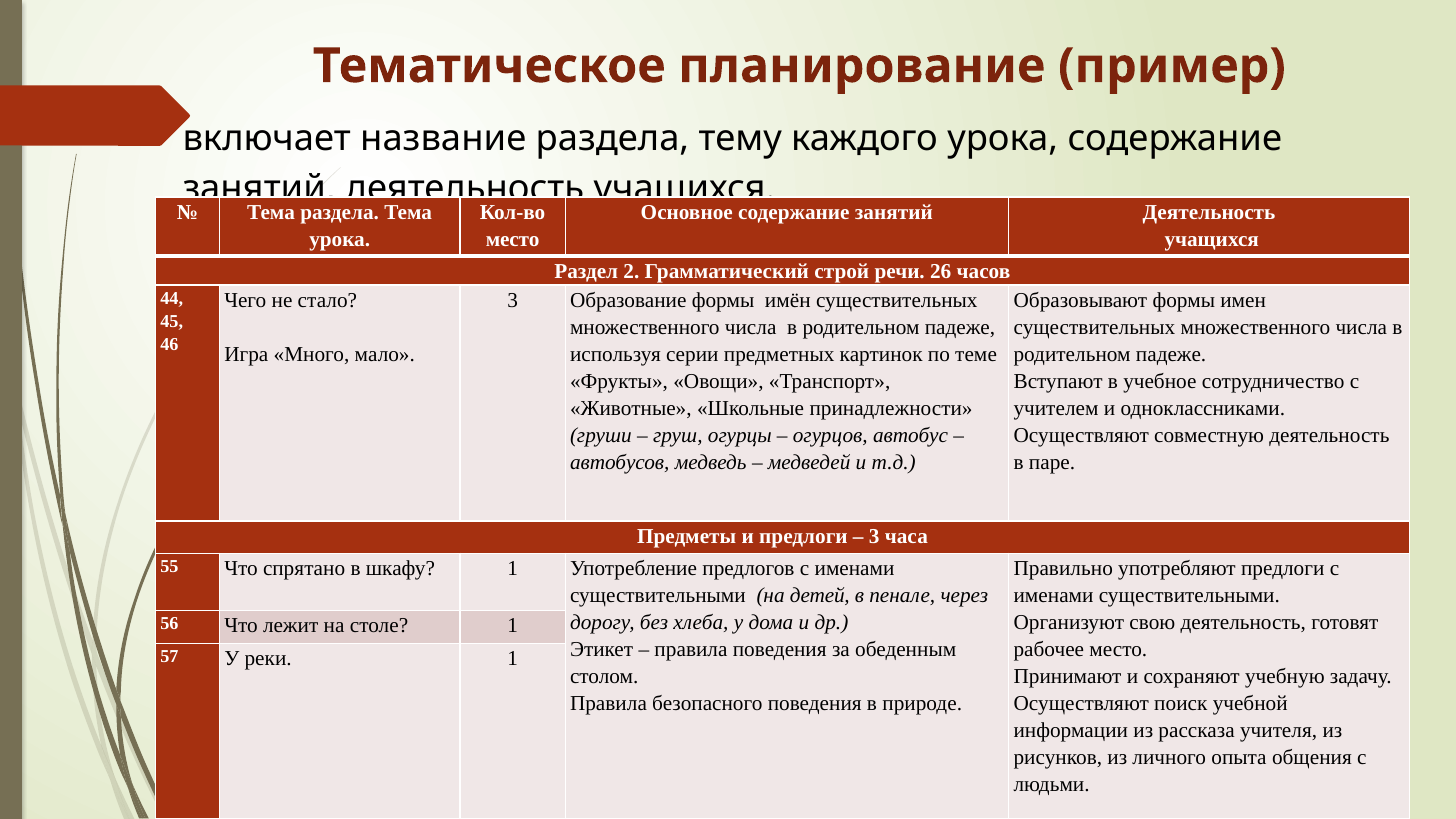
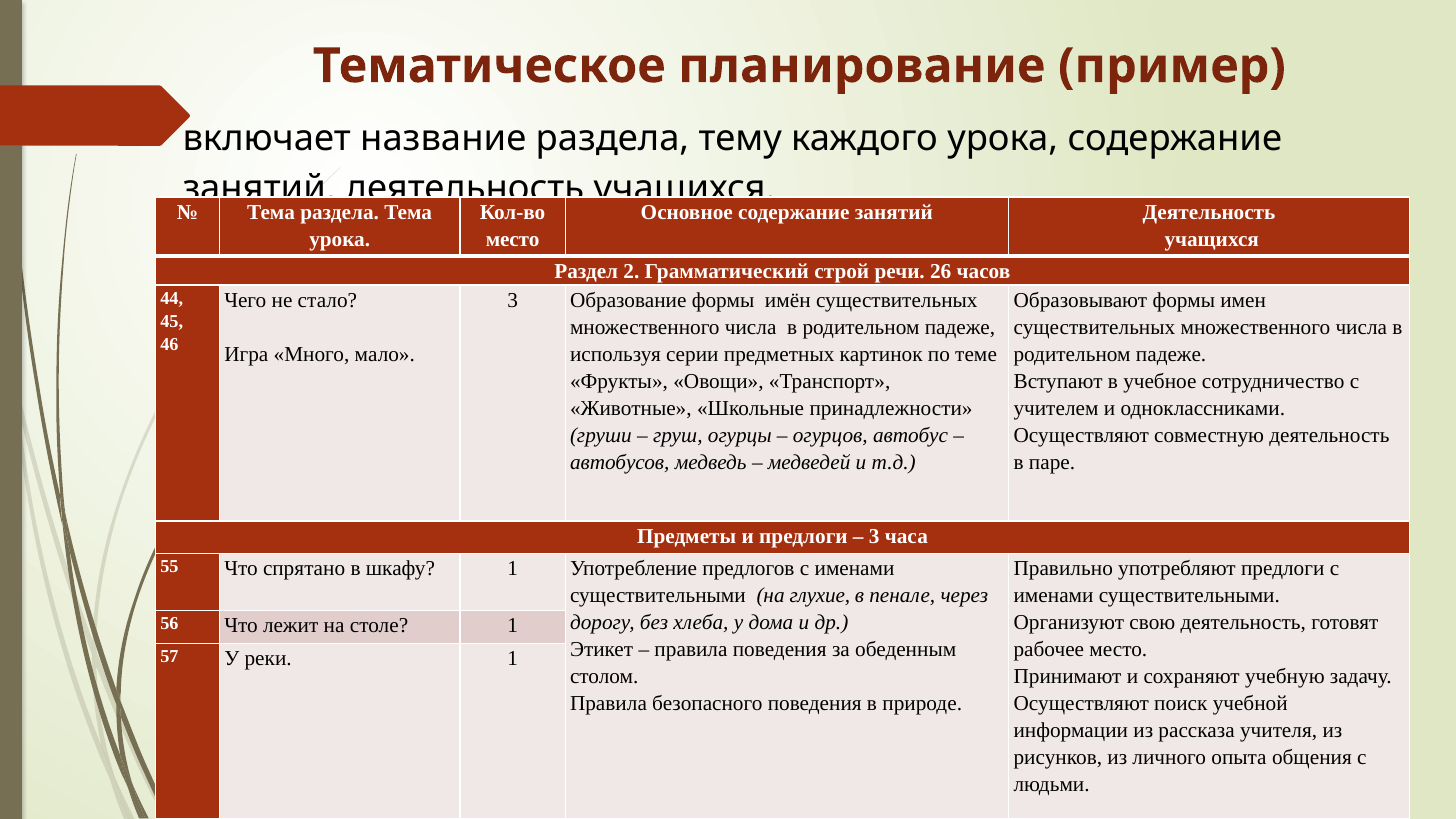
детей: детей -> глухие
